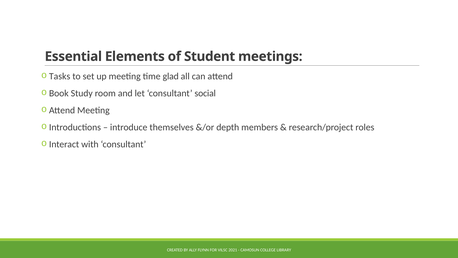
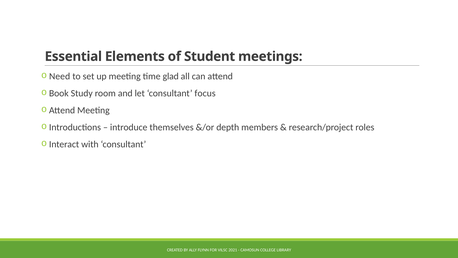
Tasks: Tasks -> Need
social: social -> focus
